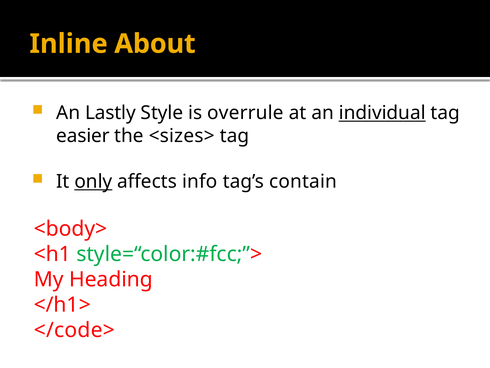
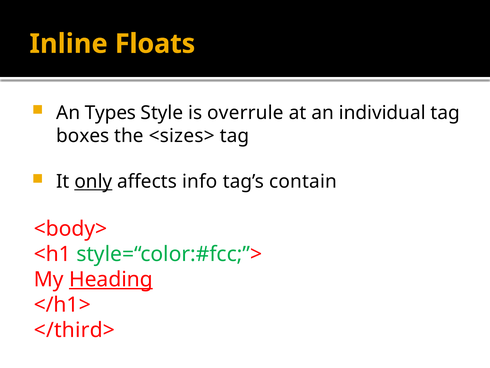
About: About -> Floats
Lastly: Lastly -> Types
individual underline: present -> none
easier: easier -> boxes
Heading underline: none -> present
</code>: </code> -> </third>
